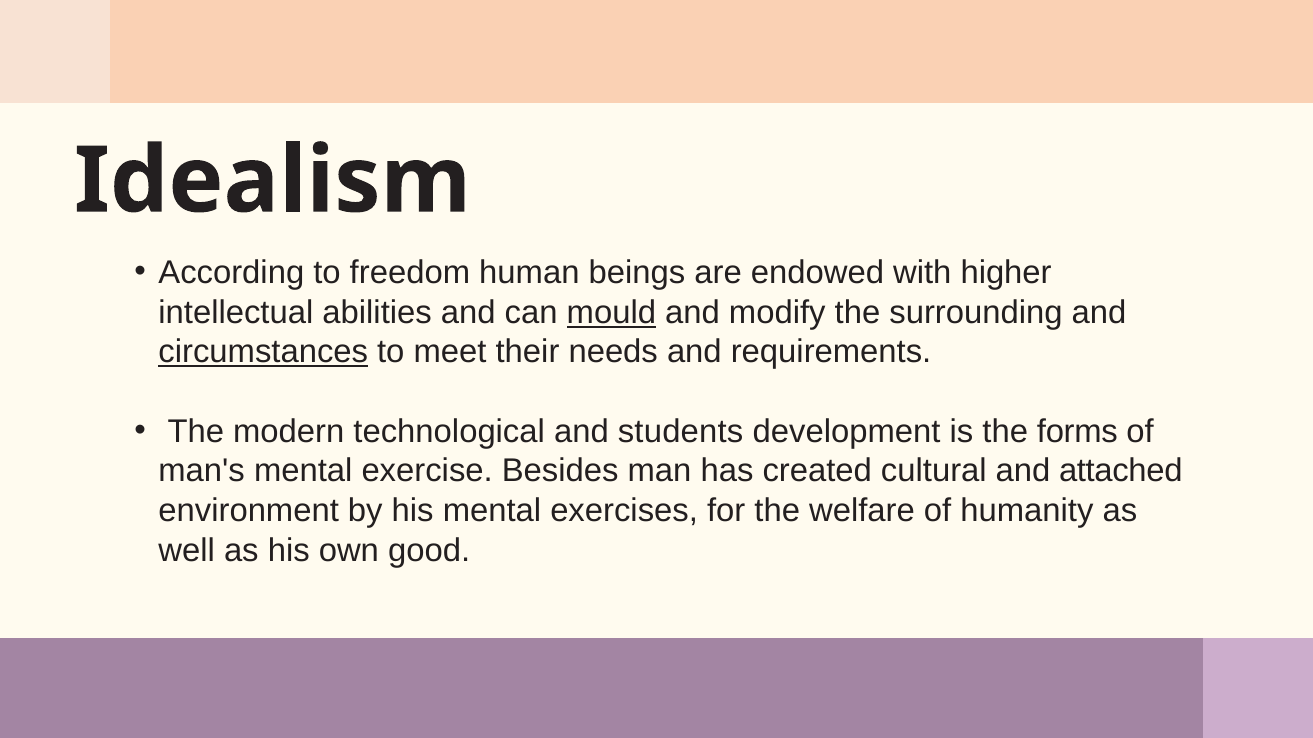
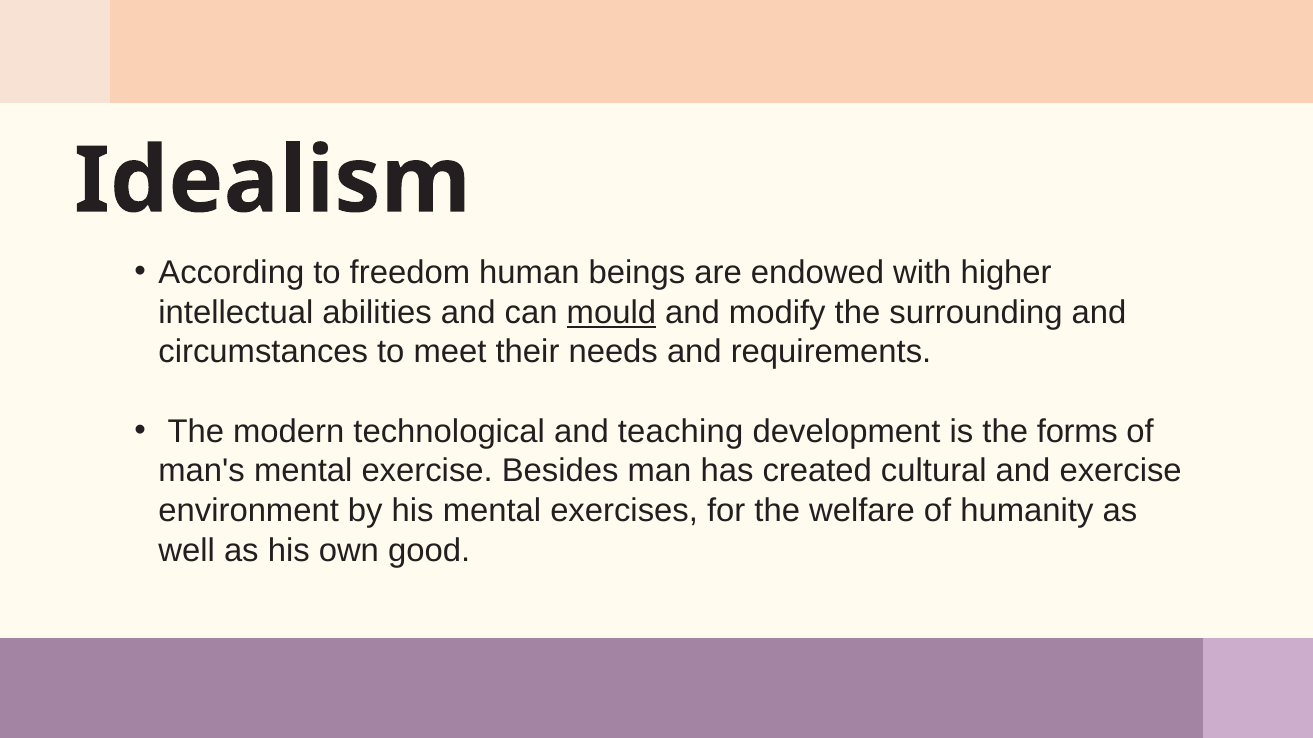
circumstances underline: present -> none
students: students -> teaching
and attached: attached -> exercise
